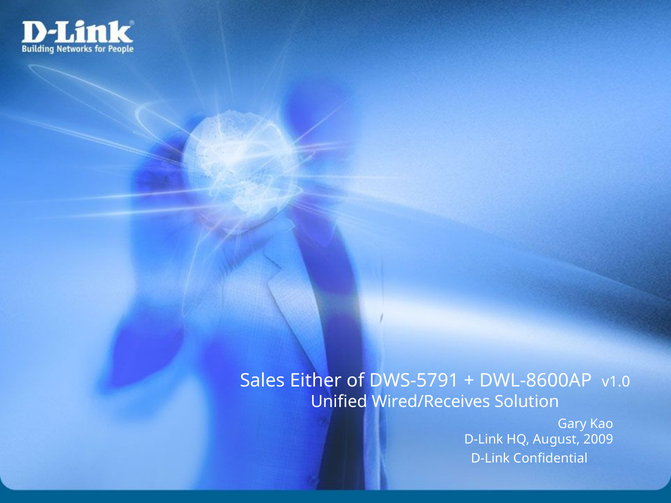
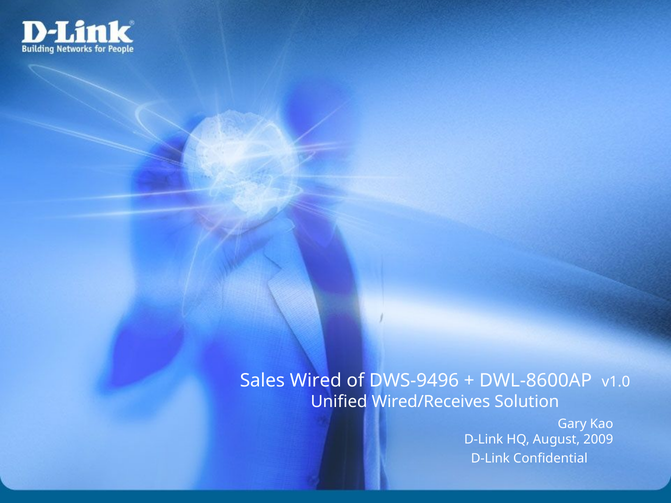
Either: Either -> Wired
DWS-5791: DWS-5791 -> DWS-9496
